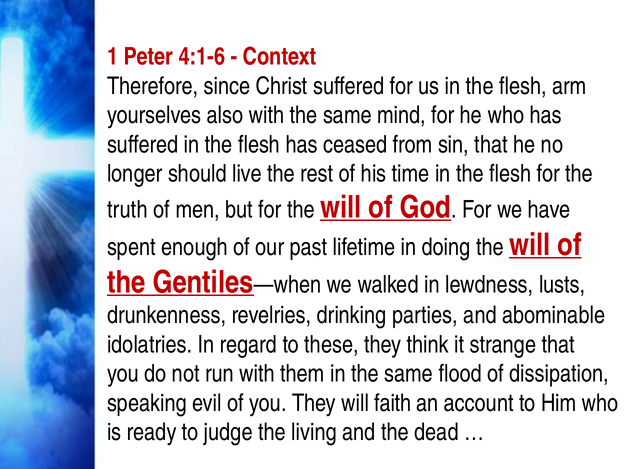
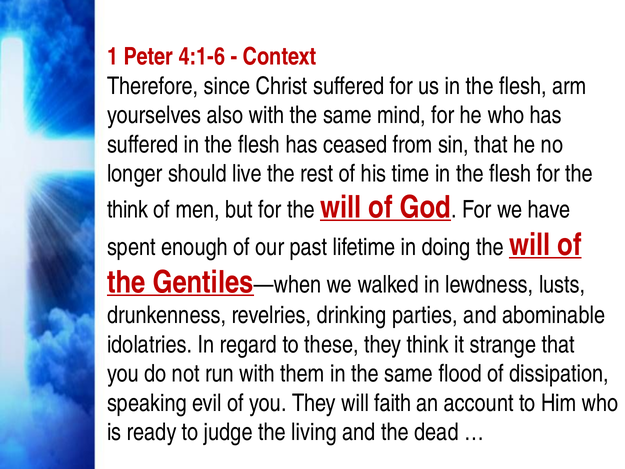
truth at (127, 210): truth -> think
